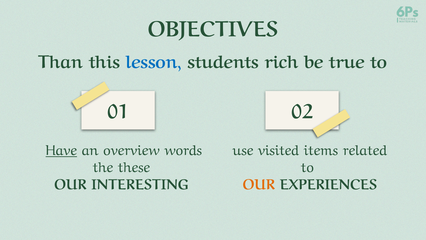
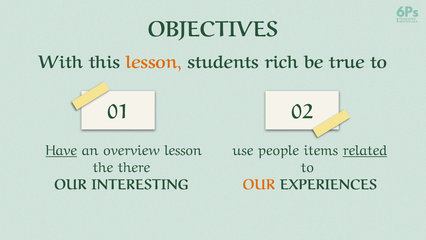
Than: Than -> With
lesson at (154, 62) colour: blue -> orange
overview words: words -> lesson
visited: visited -> people
related underline: none -> present
these: these -> there
